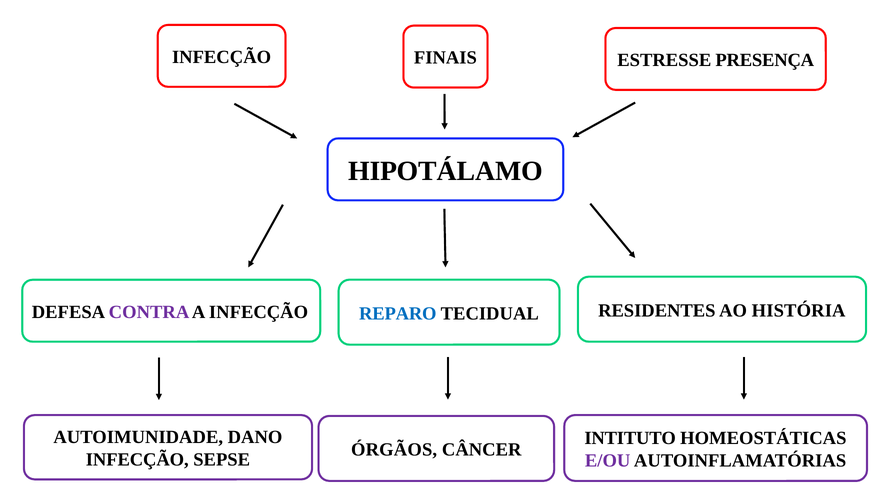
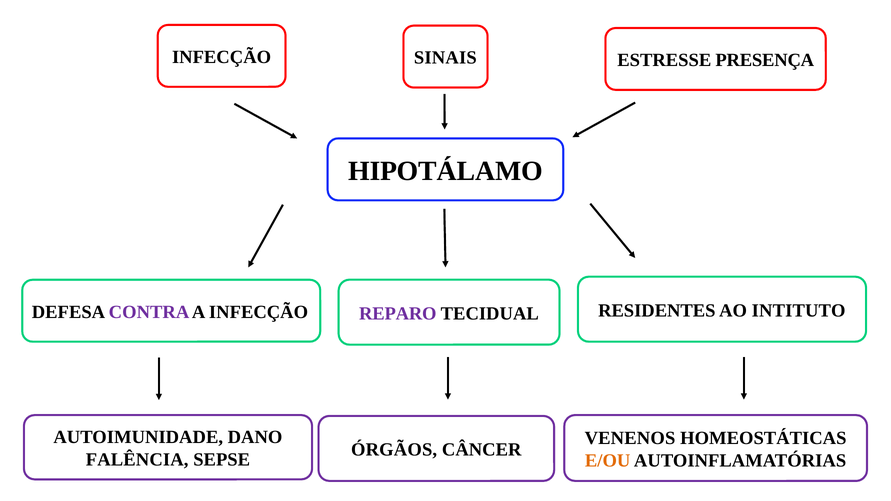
FINAIS: FINAIS -> SINAIS
REPARO colour: blue -> purple
HISTÓRIA: HISTÓRIA -> INTITUTO
INTITUTO: INTITUTO -> VENENOS
INFECÇÃO at (137, 460): INFECÇÃO -> FALÊNCIA
E/OU colour: purple -> orange
